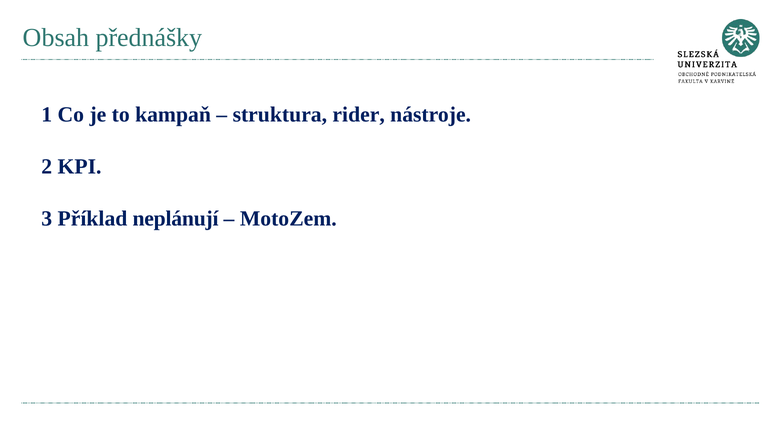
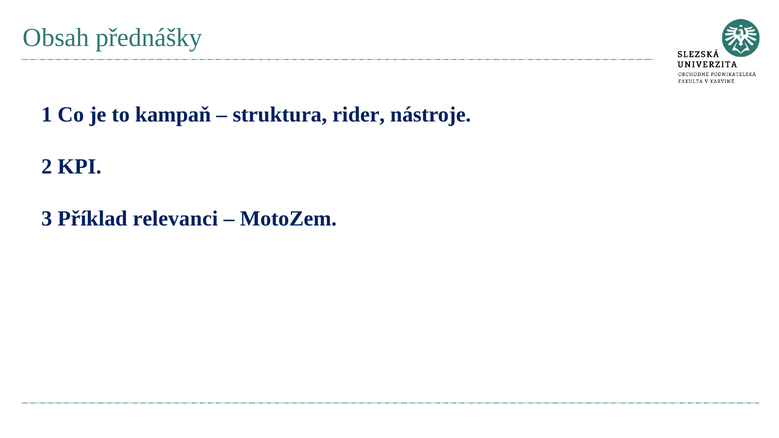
neplánují: neplánují -> relevanci
